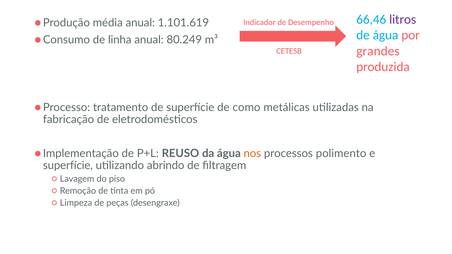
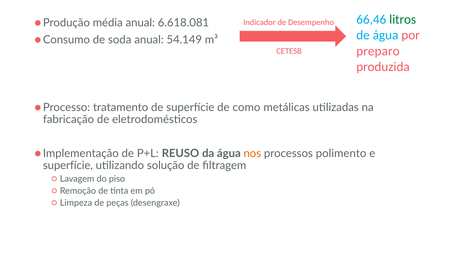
litros colour: purple -> green
1.101.619: 1.101.619 -> 6.618.081
linha: linha -> soda
80.249: 80.249 -> 54.149
grandes: grandes -> preparo
abrindo: abrindo -> solução
